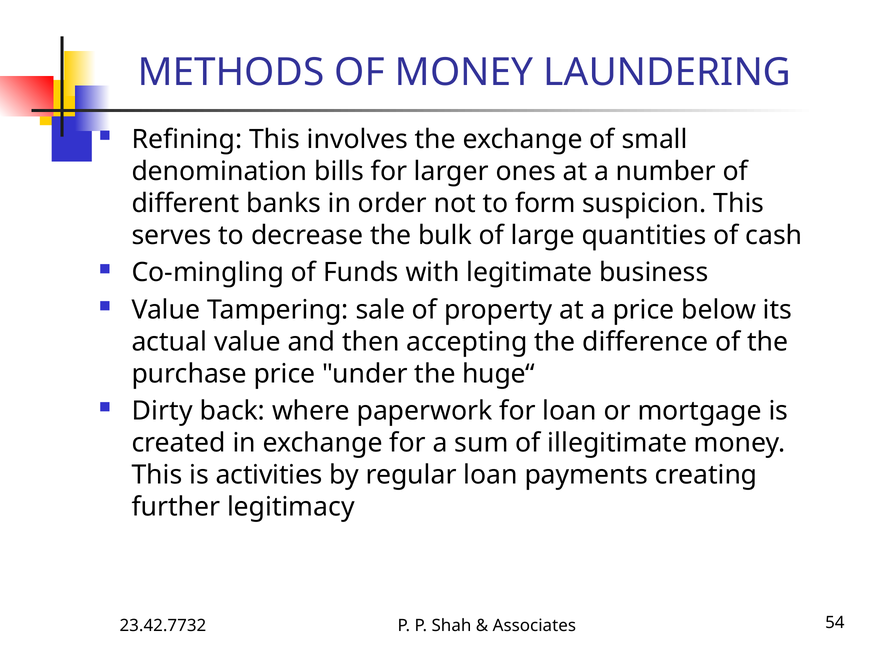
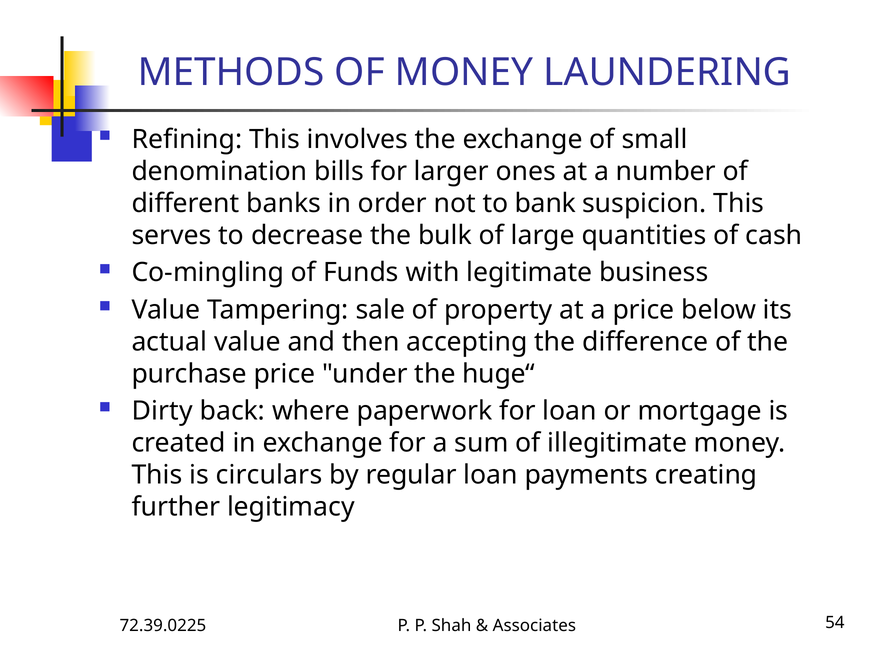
form: form -> bank
activities: activities -> circulars
23.42.7732: 23.42.7732 -> 72.39.0225
